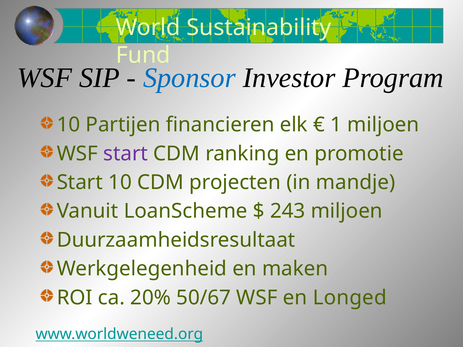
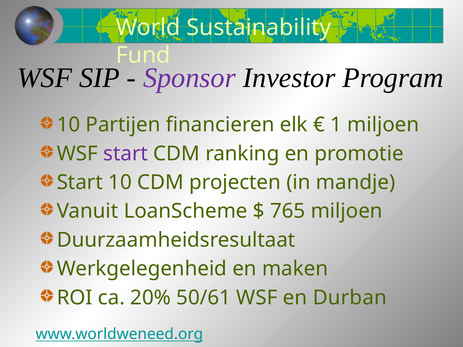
Sponsor colour: blue -> purple
243: 243 -> 765
50/67: 50/67 -> 50/61
Longed: Longed -> Durban
